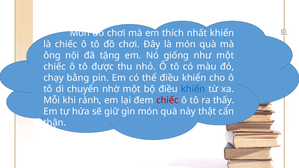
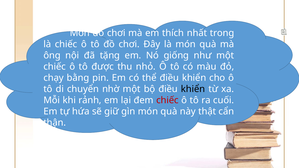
nhất khiển: khiển -> trong
khiển at (193, 89) colour: blue -> black
thấy: thấy -> cuối
